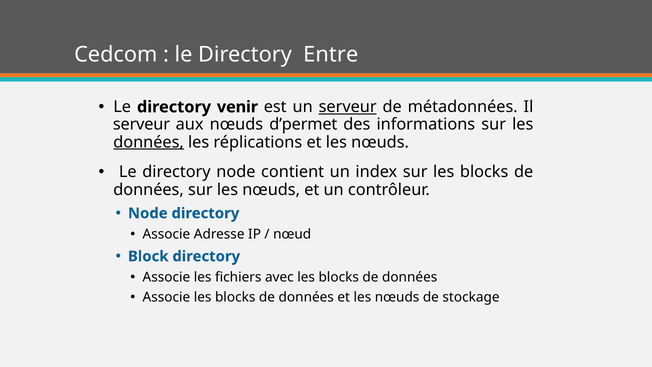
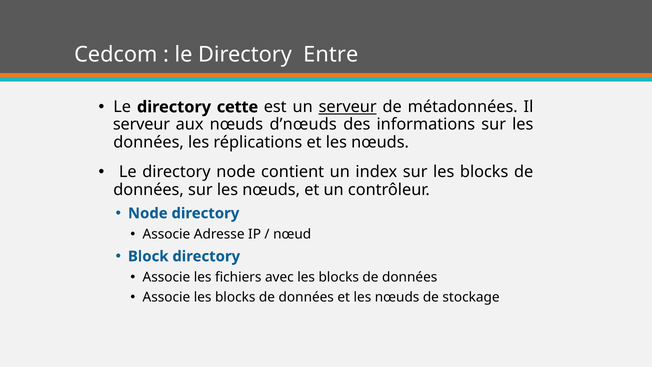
venir: venir -> cette
d’permet: d’permet -> d’nœuds
données at (149, 142) underline: present -> none
